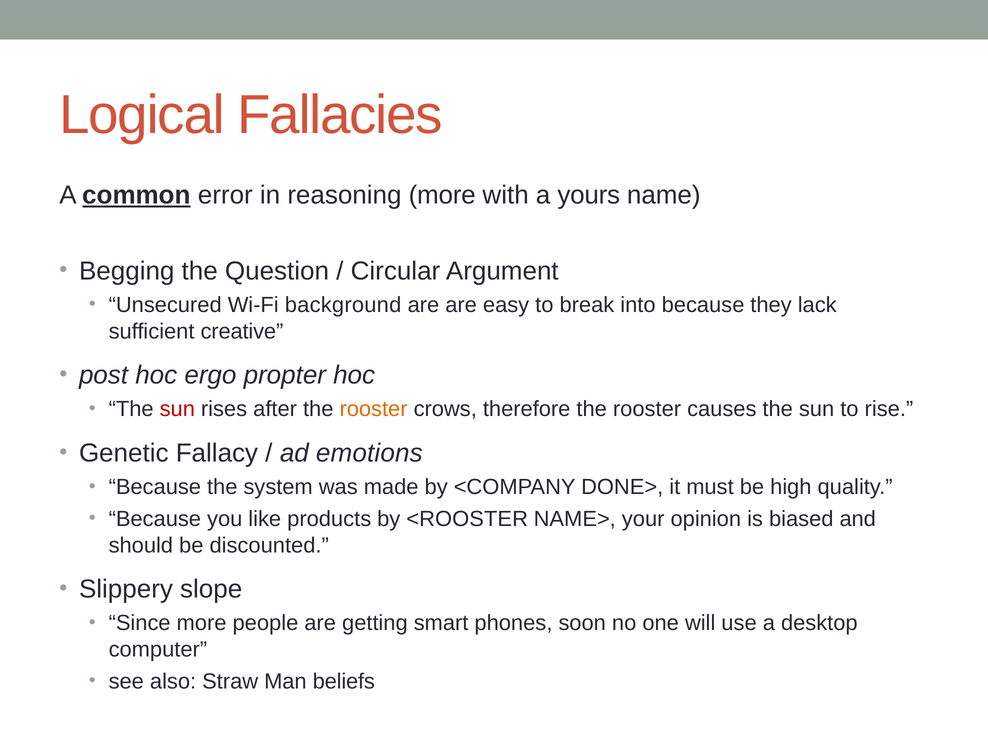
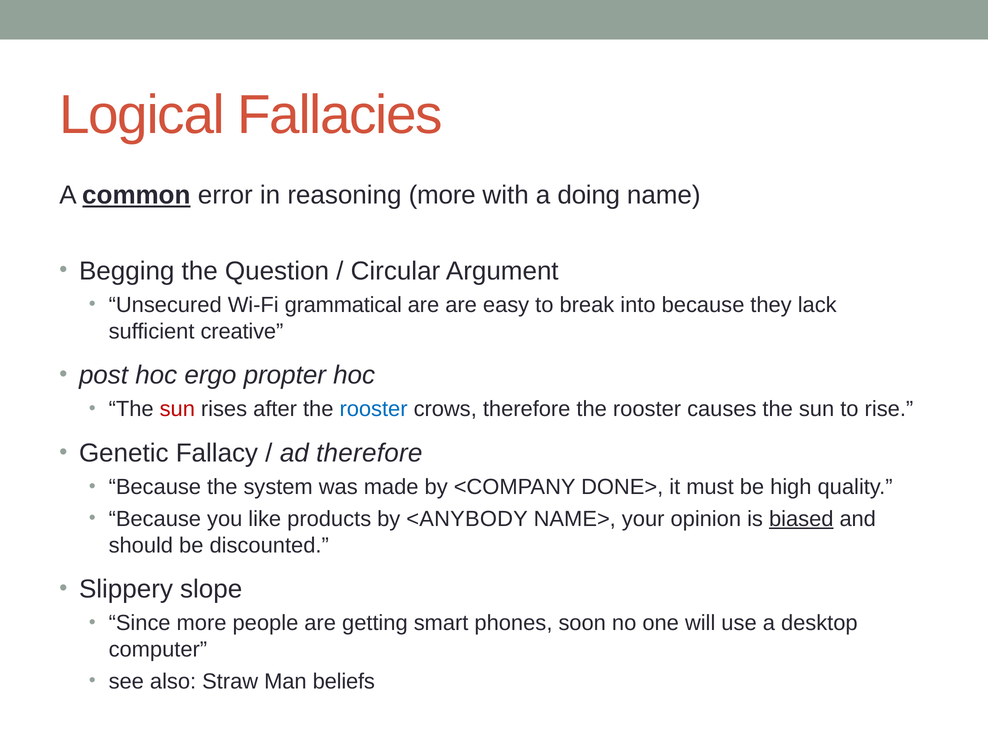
yours: yours -> doing
background: background -> grammatical
rooster at (374, 409) colour: orange -> blue
ad emotions: emotions -> therefore
<ROOSTER: <ROOSTER -> <ANYBODY
biased underline: none -> present
